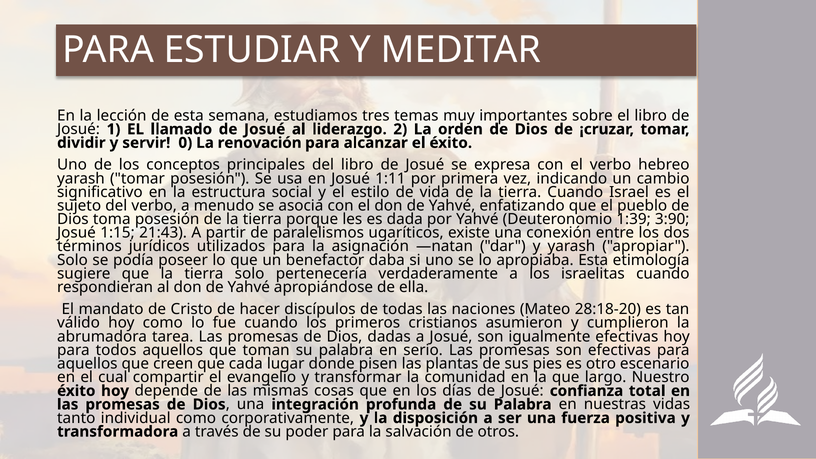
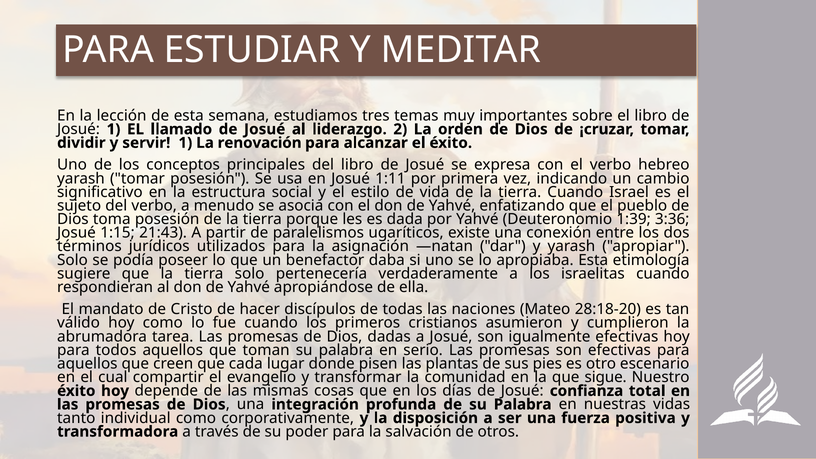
servir 0: 0 -> 1
3:90: 3:90 -> 3:36
largo: largo -> sigue
